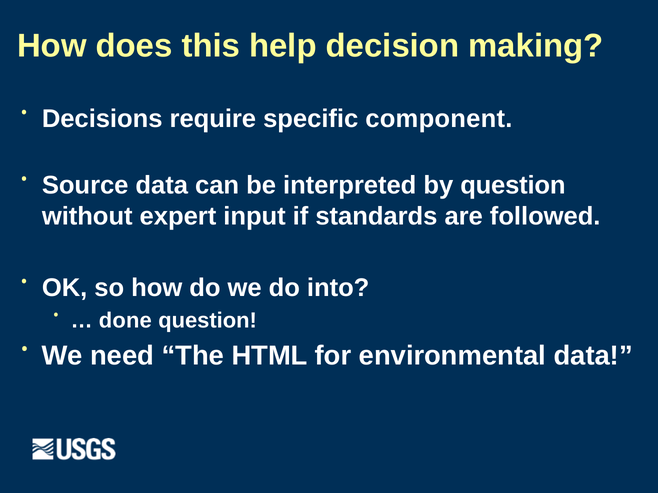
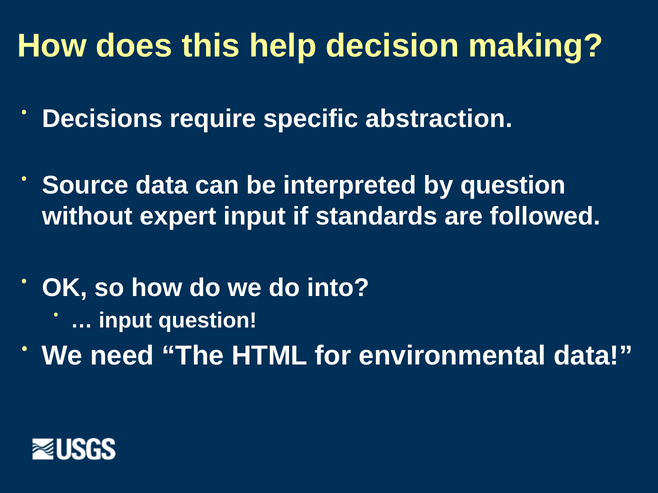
component: component -> abstraction
done at (125, 321): done -> input
